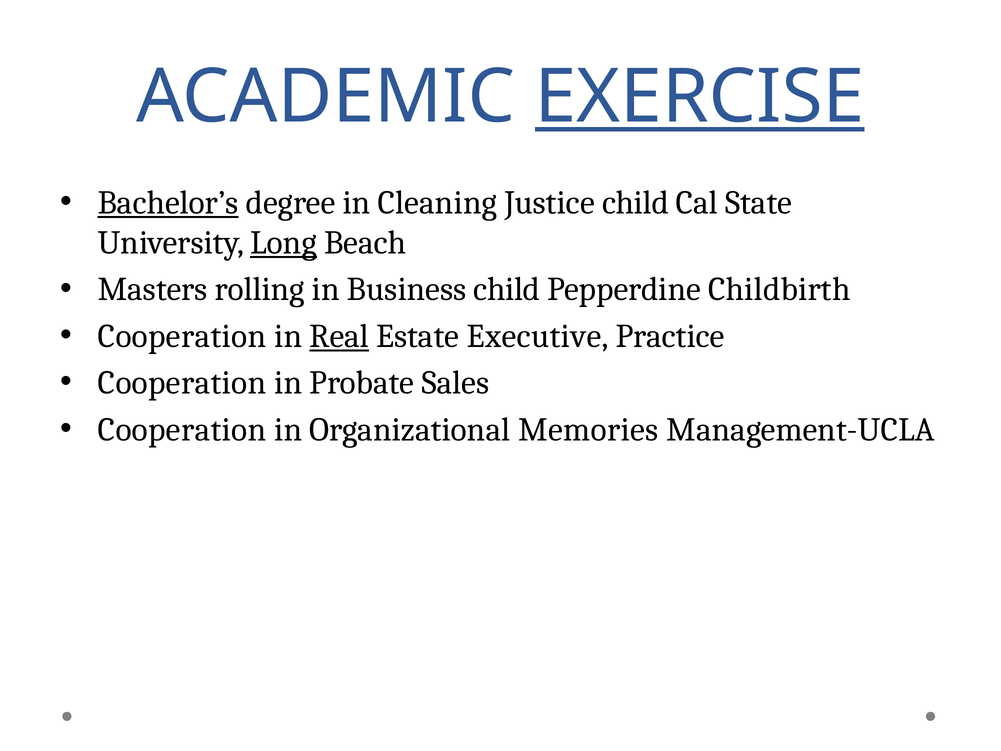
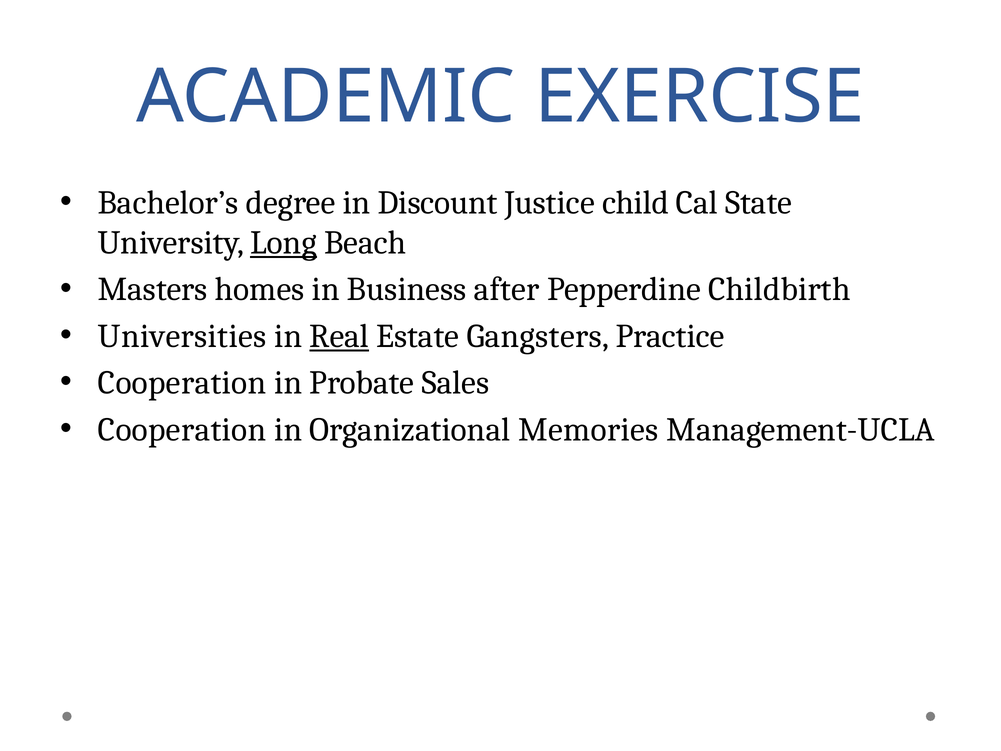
EXERCISE underline: present -> none
Bachelor’s underline: present -> none
Cleaning: Cleaning -> Discount
rolling: rolling -> homes
Business child: child -> after
Cooperation at (182, 336): Cooperation -> Universities
Executive: Executive -> Gangsters
